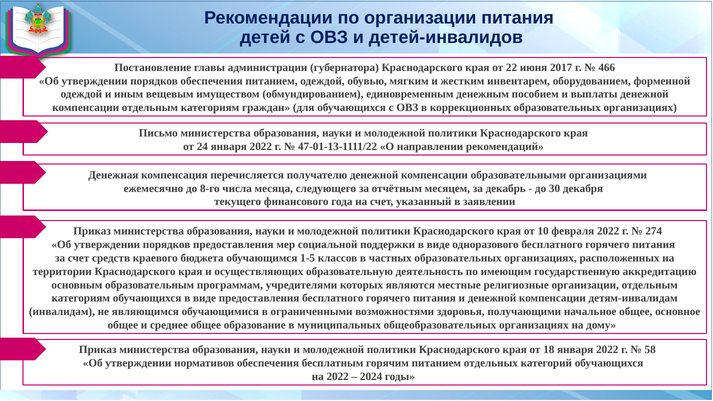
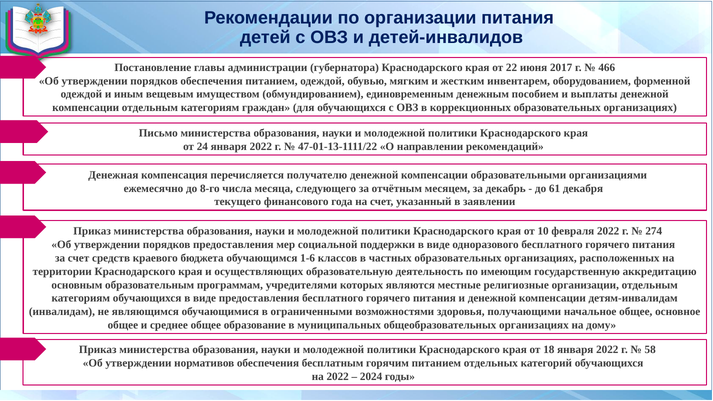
30: 30 -> 61
1-5: 1-5 -> 1-6
